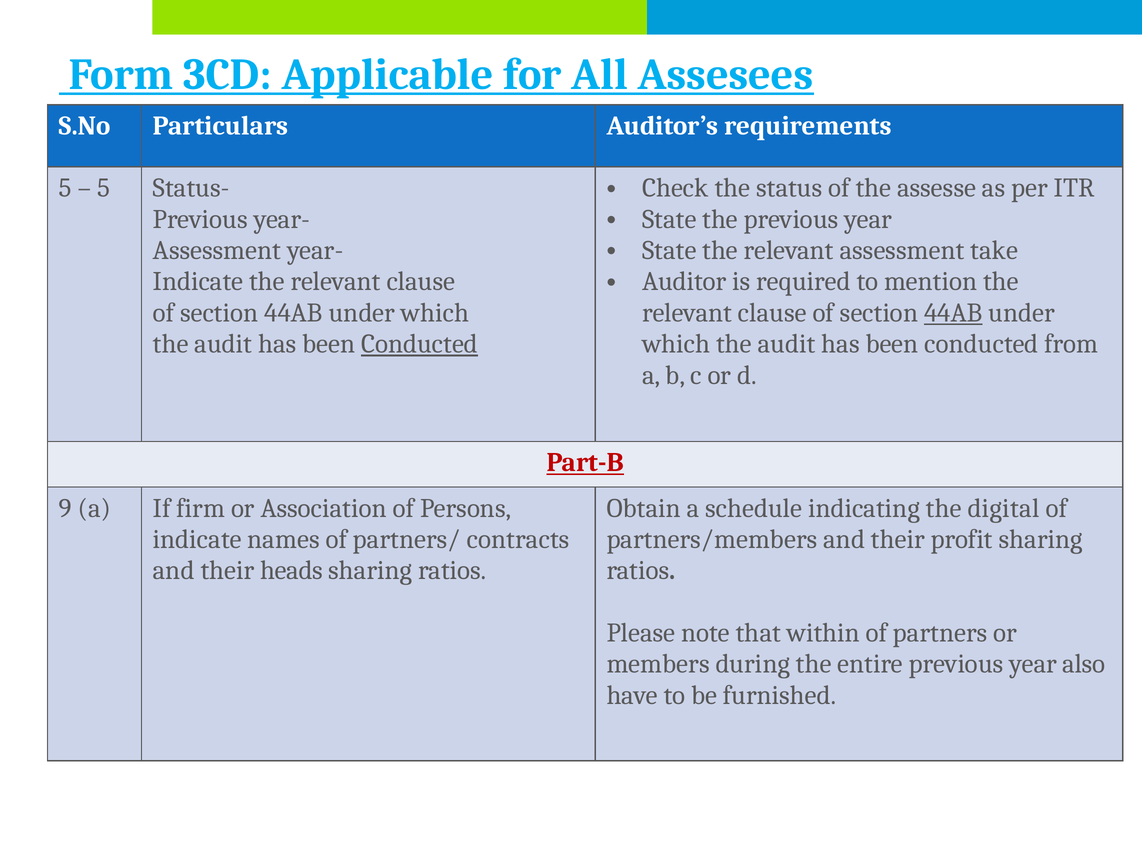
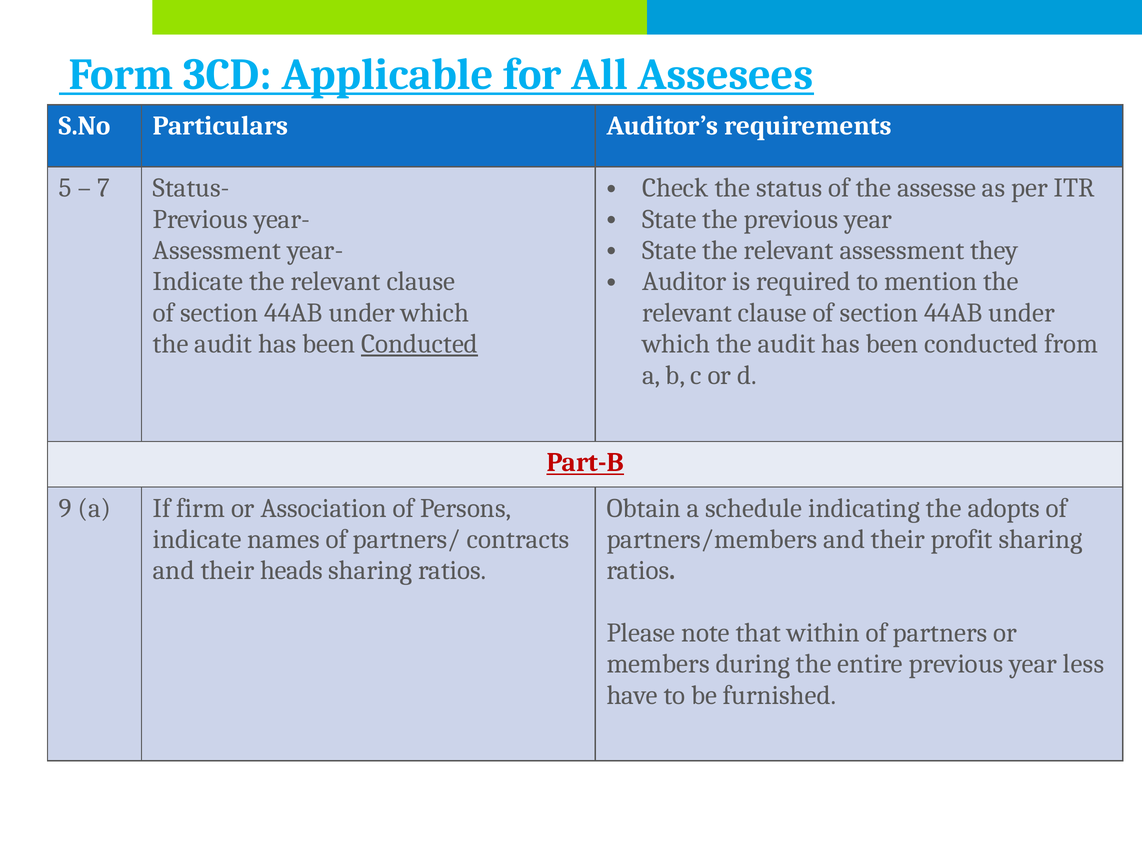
5 at (103, 188): 5 -> 7
take: take -> they
44AB at (953, 313) underline: present -> none
digital: digital -> adopts
also: also -> less
